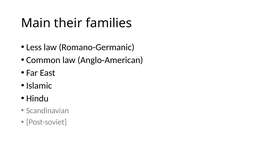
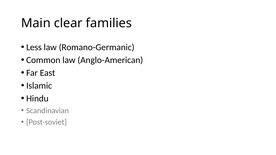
their: their -> clear
